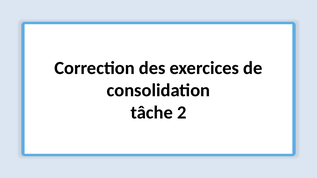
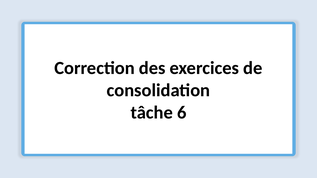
2: 2 -> 6
